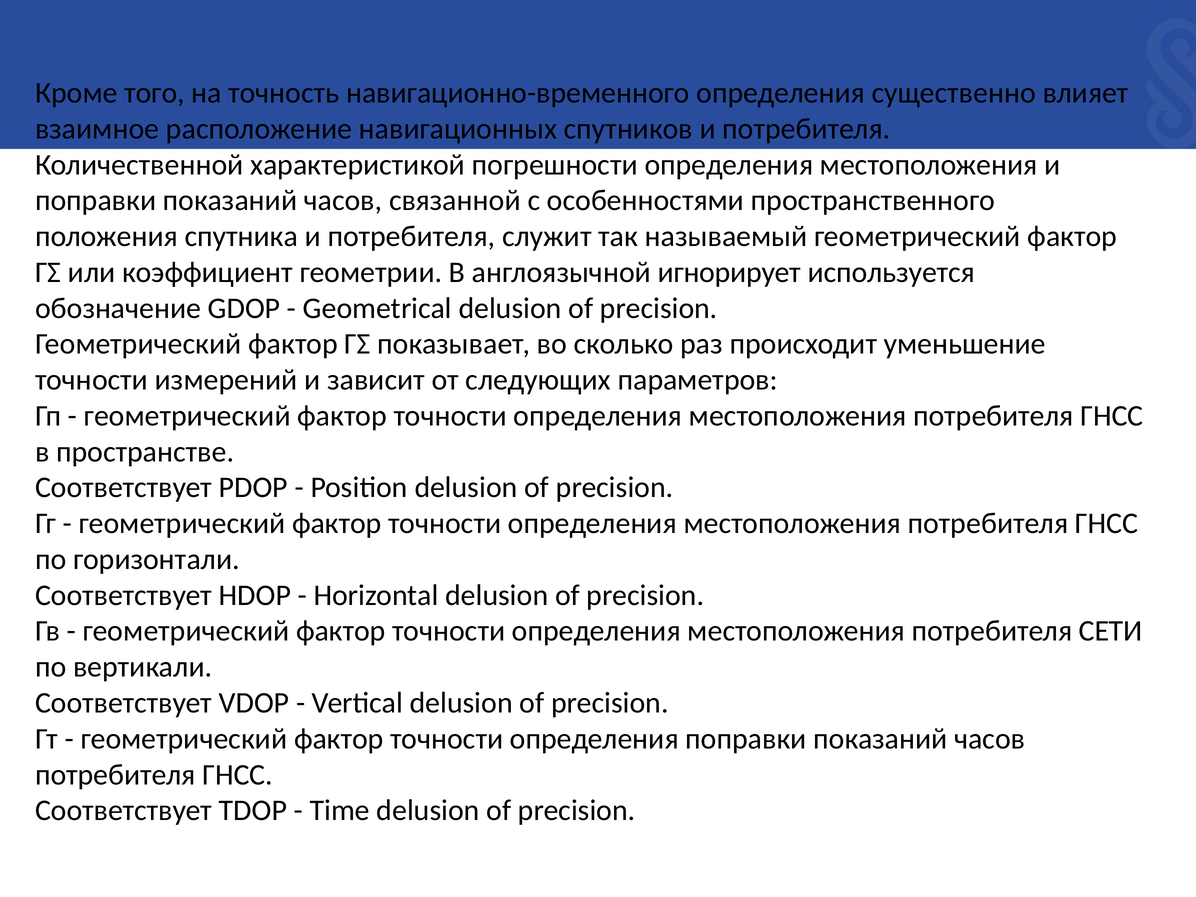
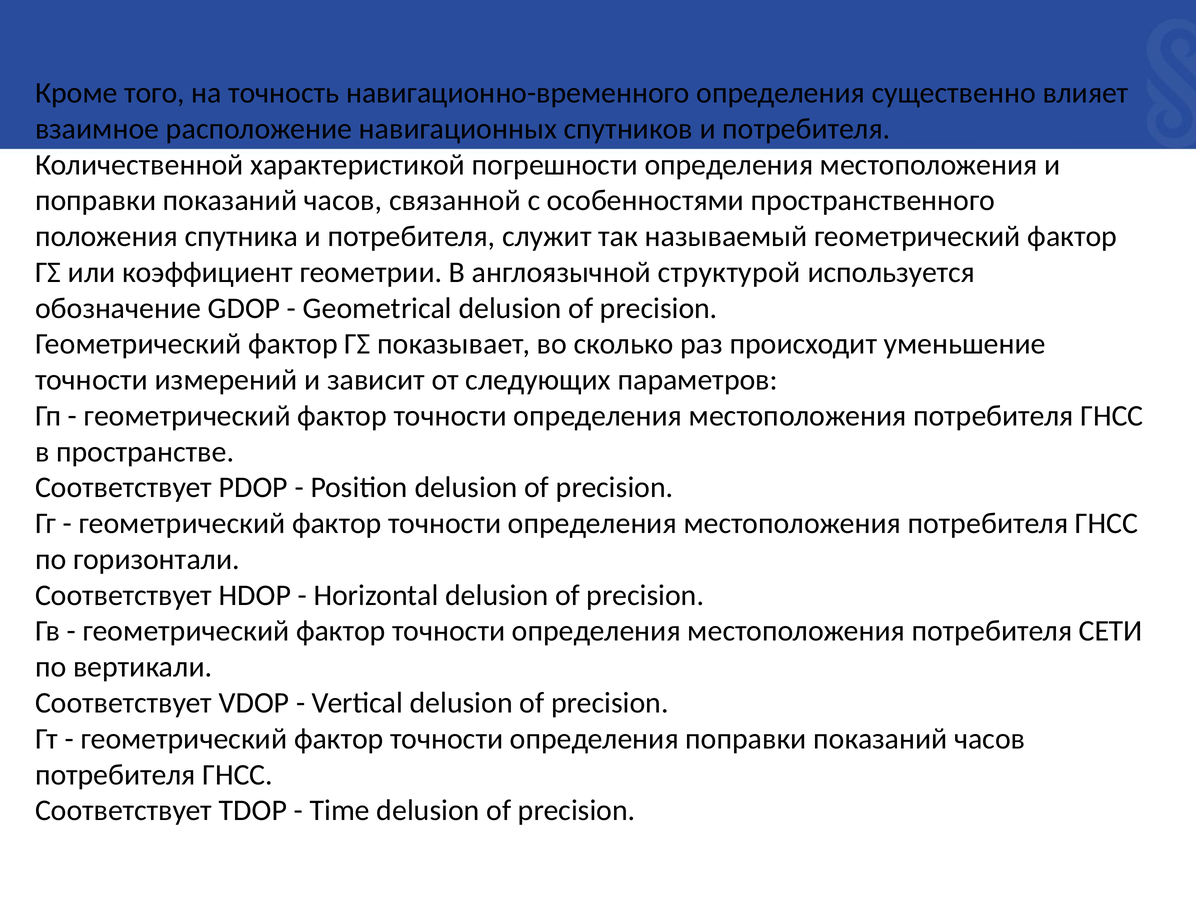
игнорирует: игнорирует -> структурой
